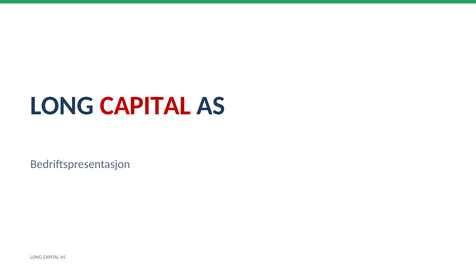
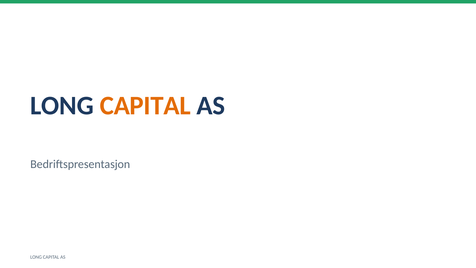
CAPITAL at (145, 106) colour: red -> orange
